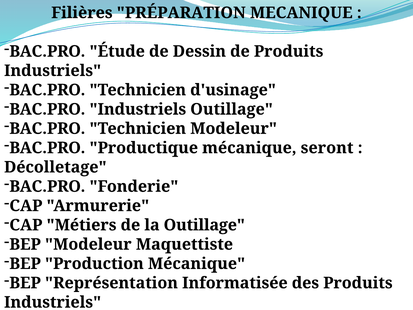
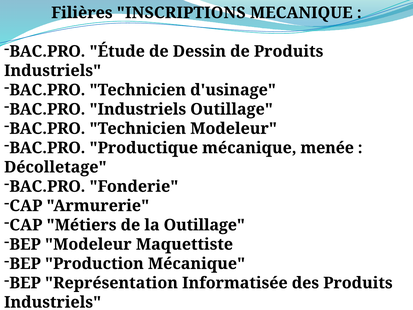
PRÉPARATION: PRÉPARATION -> INSCRIPTIONS
seront: seront -> menée
